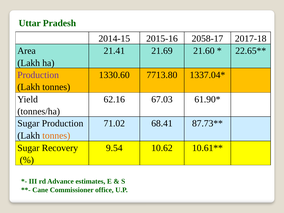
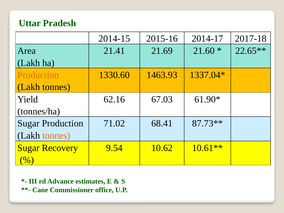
2058-17: 2058-17 -> 2014-17
Production at (38, 75) colour: purple -> orange
7713.80: 7713.80 -> 1463.93
